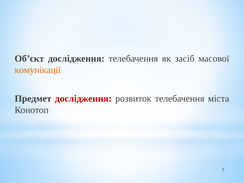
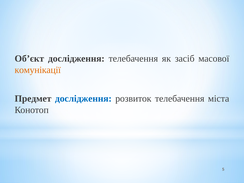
дослідження at (83, 99) colour: red -> blue
